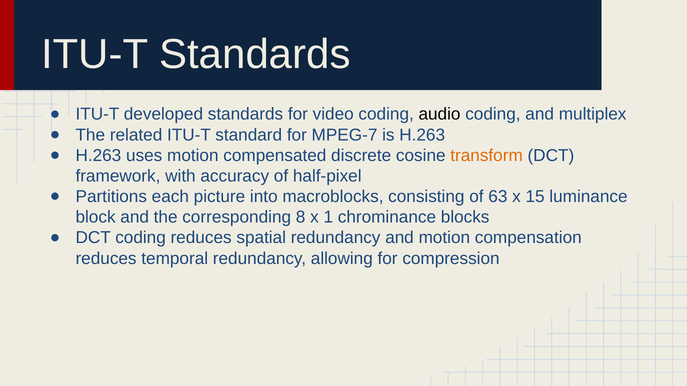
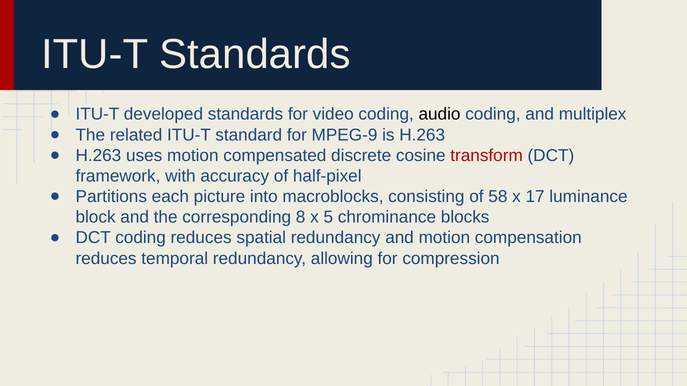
MPEG-7: MPEG-7 -> MPEG-9
transform colour: orange -> red
63: 63 -> 58
15: 15 -> 17
1: 1 -> 5
